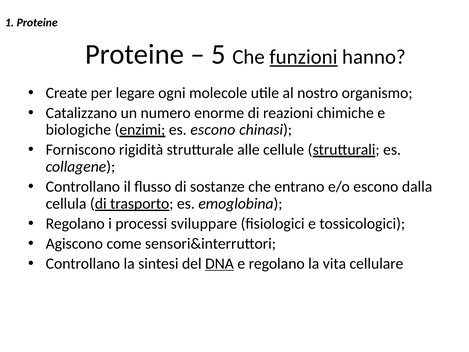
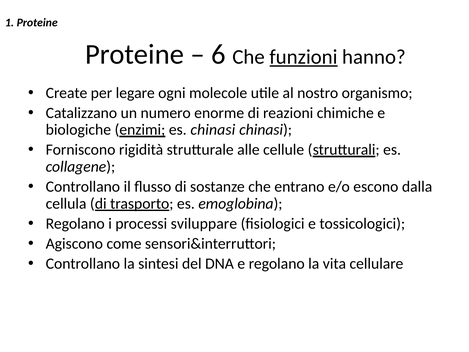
5: 5 -> 6
es escono: escono -> chinasi
DNA underline: present -> none
